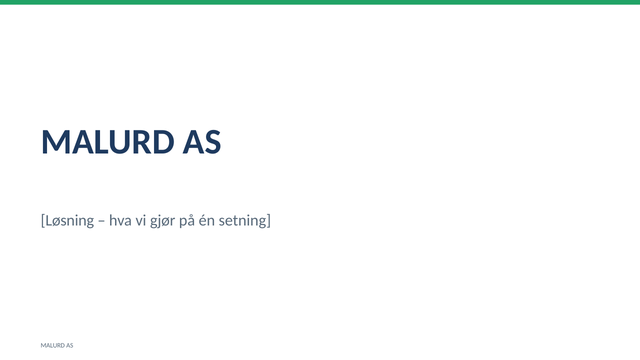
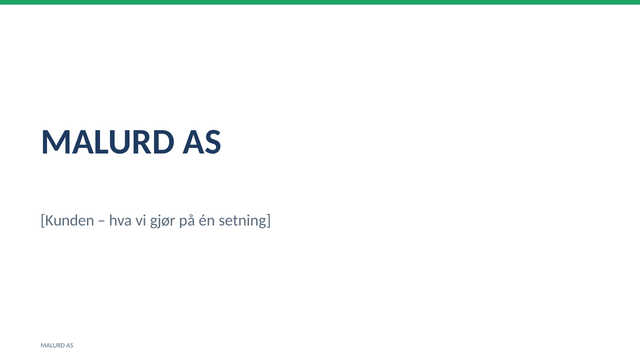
Løsning: Løsning -> Kunden
